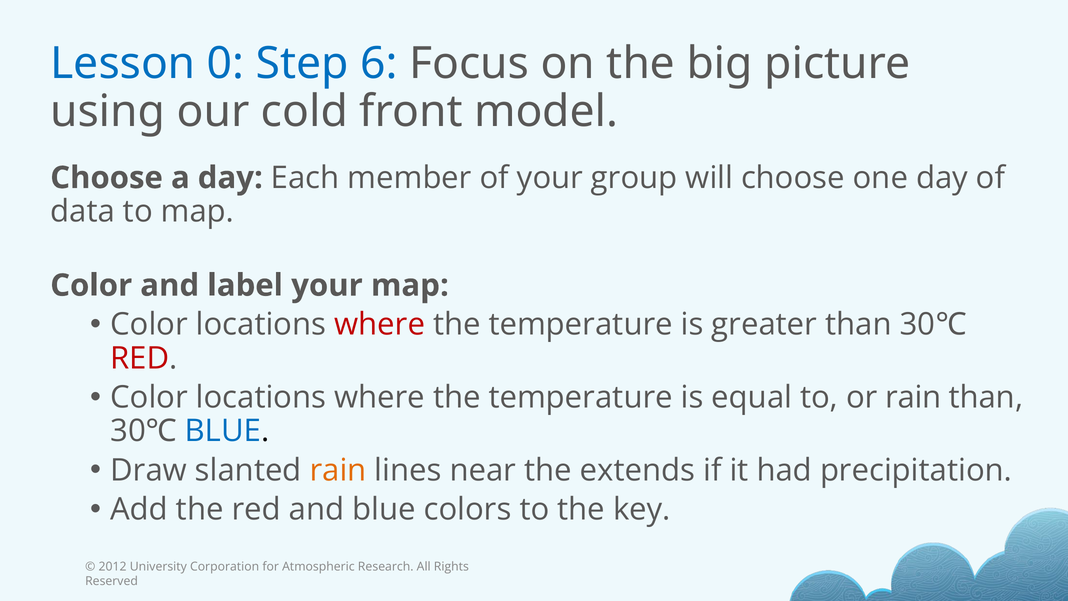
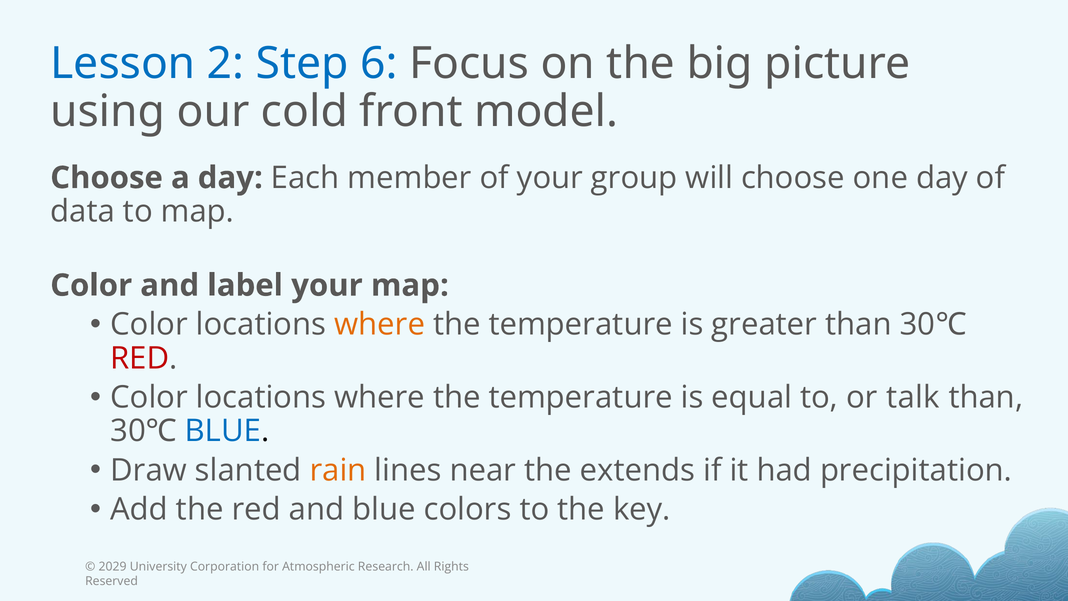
0: 0 -> 2
where at (380, 325) colour: red -> orange
or rain: rain -> talk
2012: 2012 -> 2029
